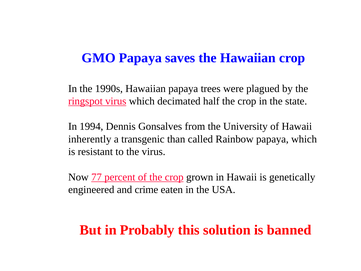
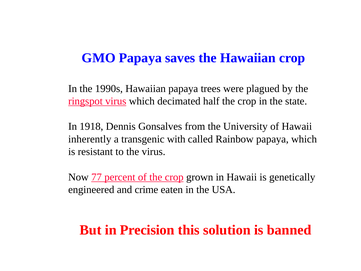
1994: 1994 -> 1918
than: than -> with
Probably: Probably -> Precision
